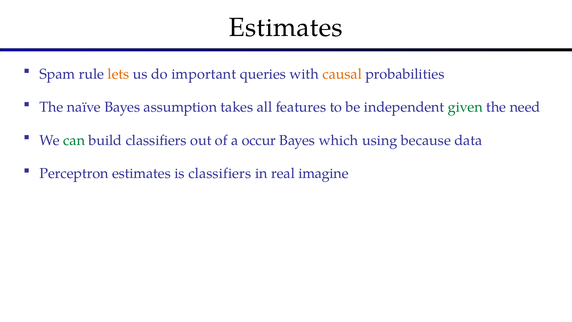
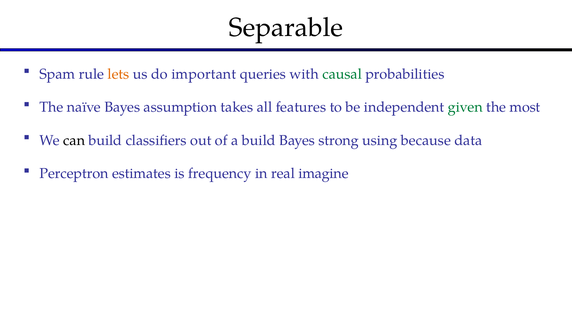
Estimates at (286, 27): Estimates -> Separable
causal colour: orange -> green
need: need -> most
can colour: green -> black
a occur: occur -> build
which: which -> strong
is classifiers: classifiers -> frequency
